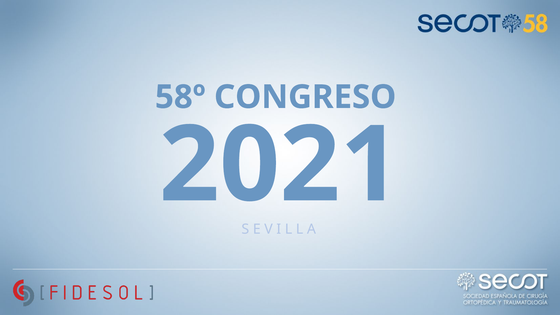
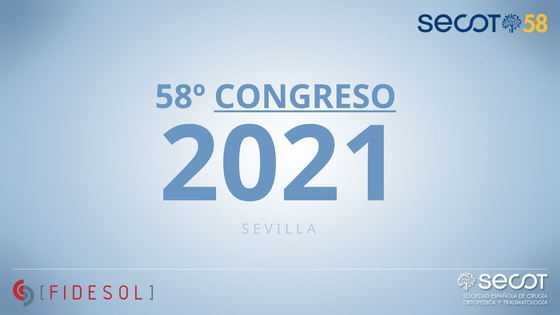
CONGRESO underline: none -> present
